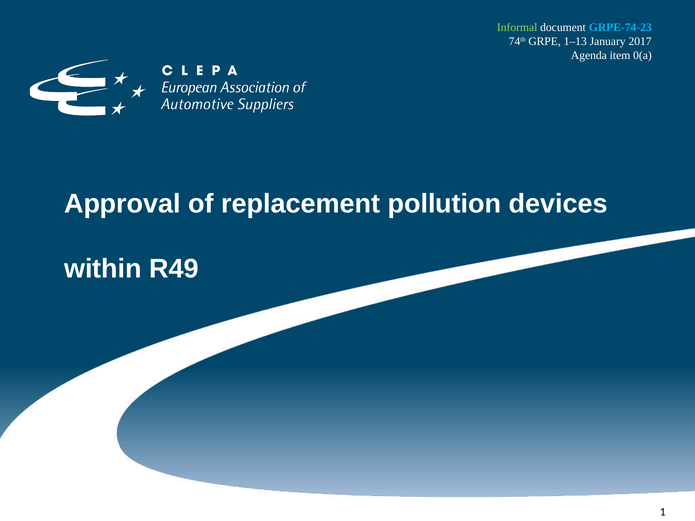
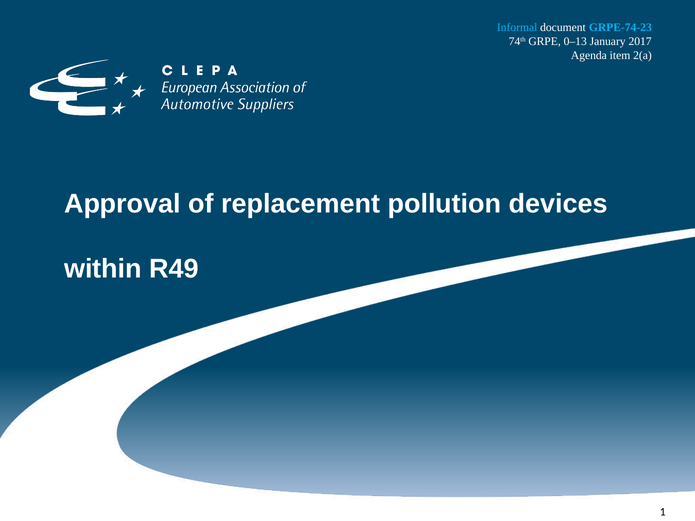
Informal colour: light green -> light blue
1–13: 1–13 -> 0–13
0(a: 0(a -> 2(a
